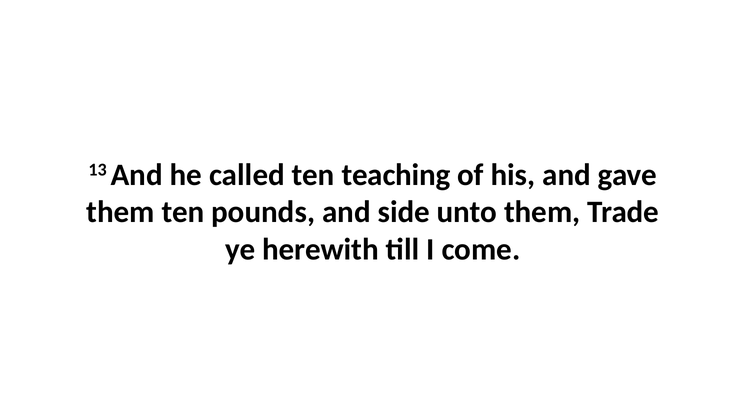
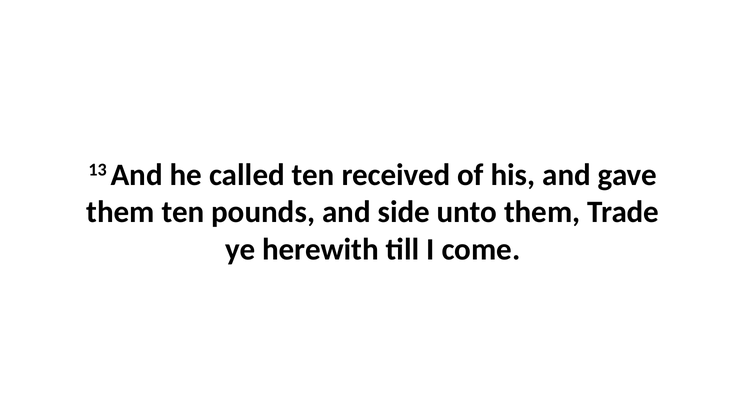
teaching: teaching -> received
